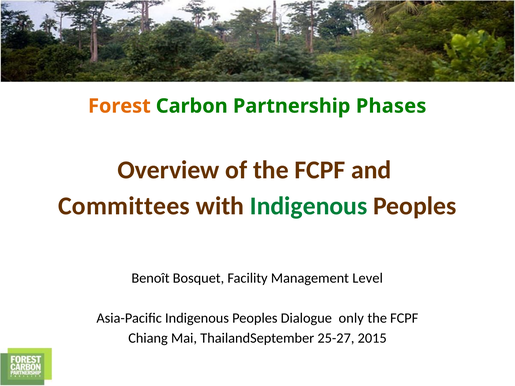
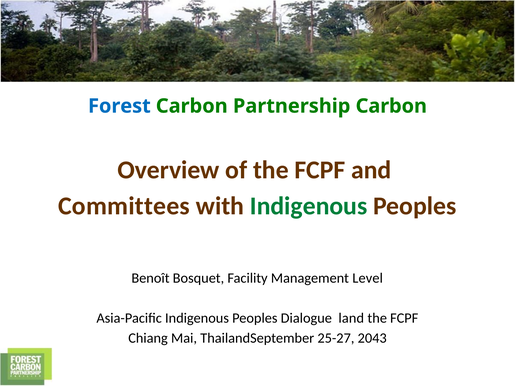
Forest colour: orange -> blue
Partnership Phases: Phases -> Carbon
only: only -> land
2015: 2015 -> 2043
